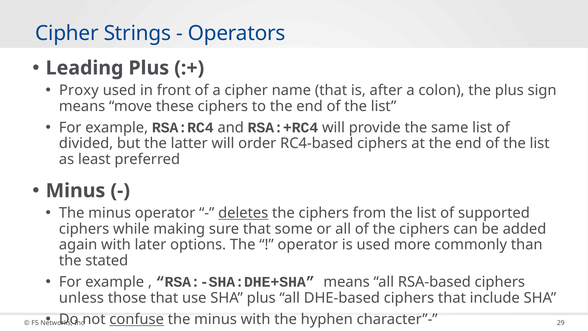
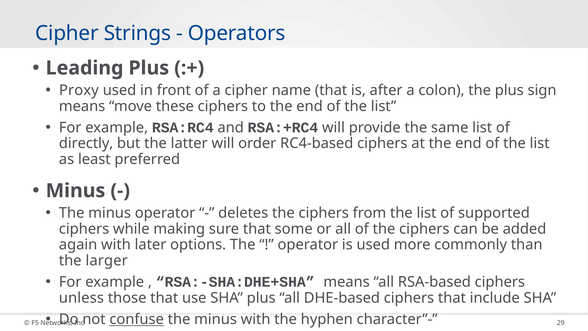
divided: divided -> directly
deletes underline: present -> none
stated: stated -> larger
